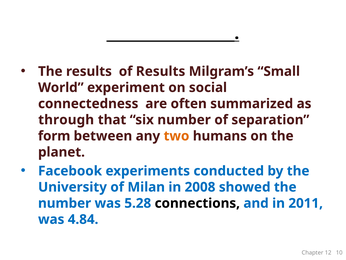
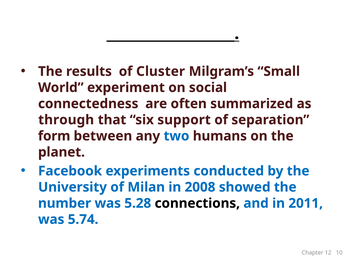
of Results: Results -> Cluster
six number: number -> support
two colour: orange -> blue
4.84: 4.84 -> 5.74
